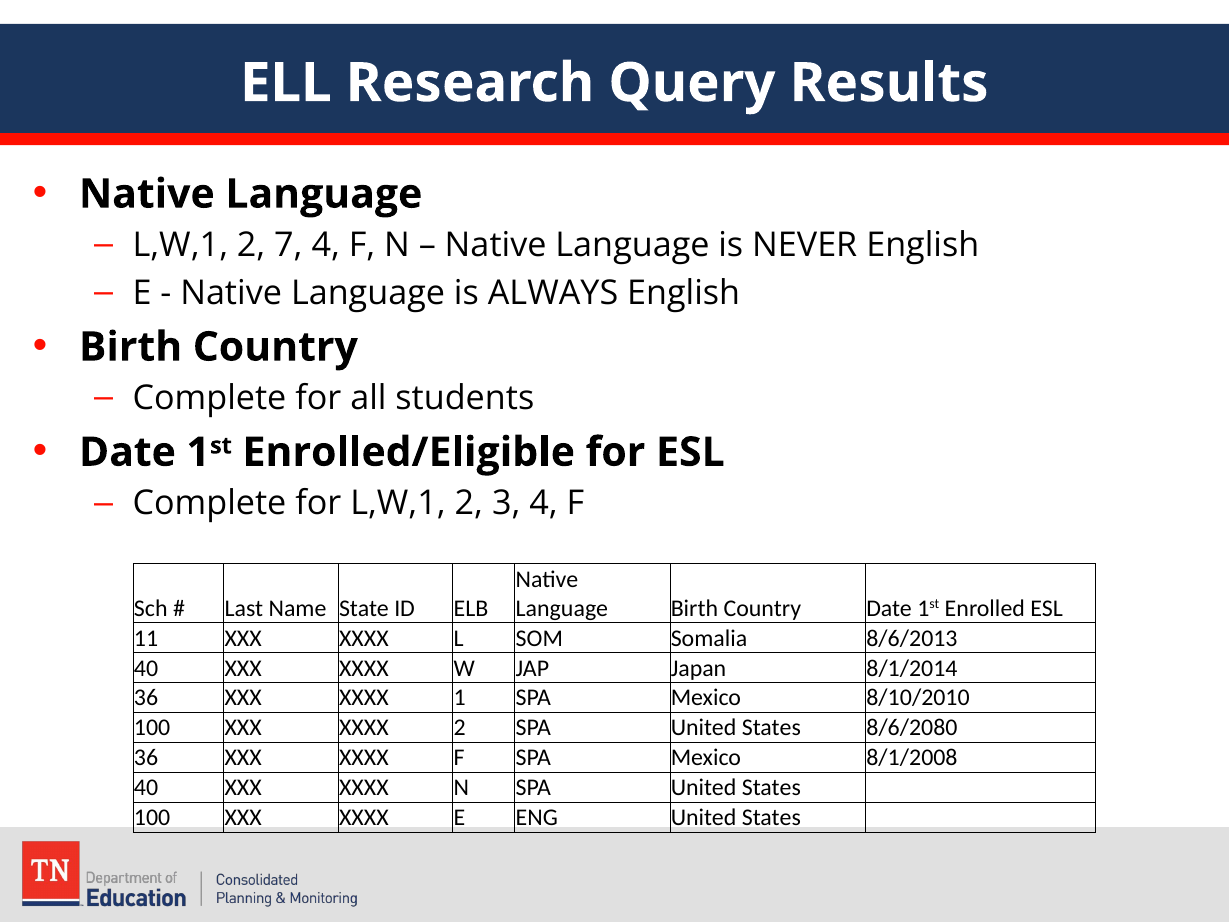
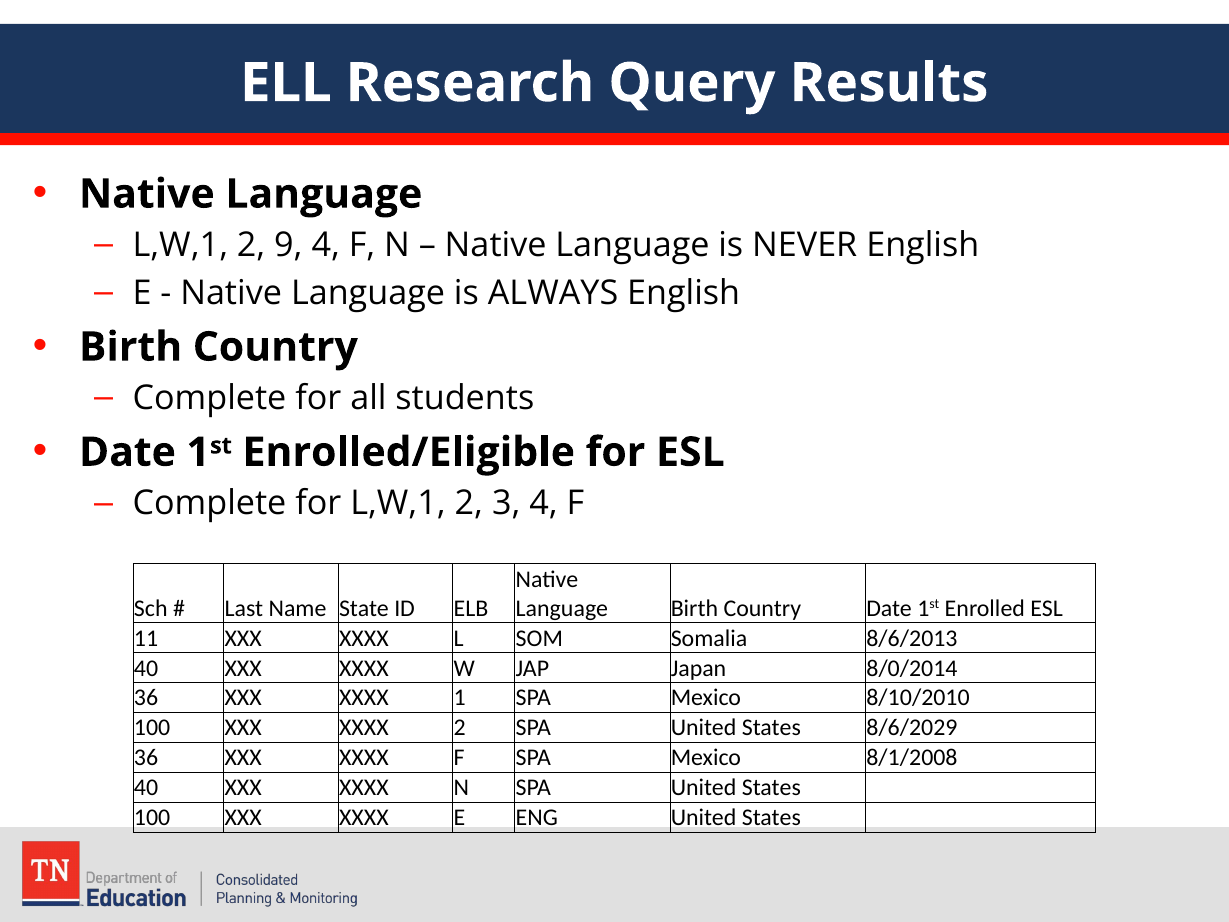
7: 7 -> 9
8/1/2014: 8/1/2014 -> 8/0/2014
8/6/2080: 8/6/2080 -> 8/6/2029
